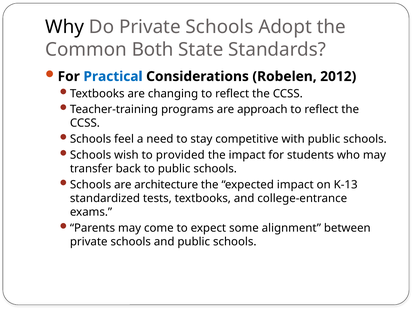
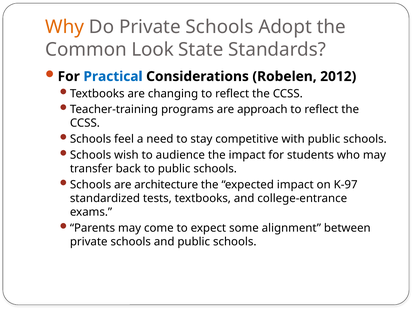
Why colour: black -> orange
Both: Both -> Look
provided: provided -> audience
K-13: K-13 -> K-97
